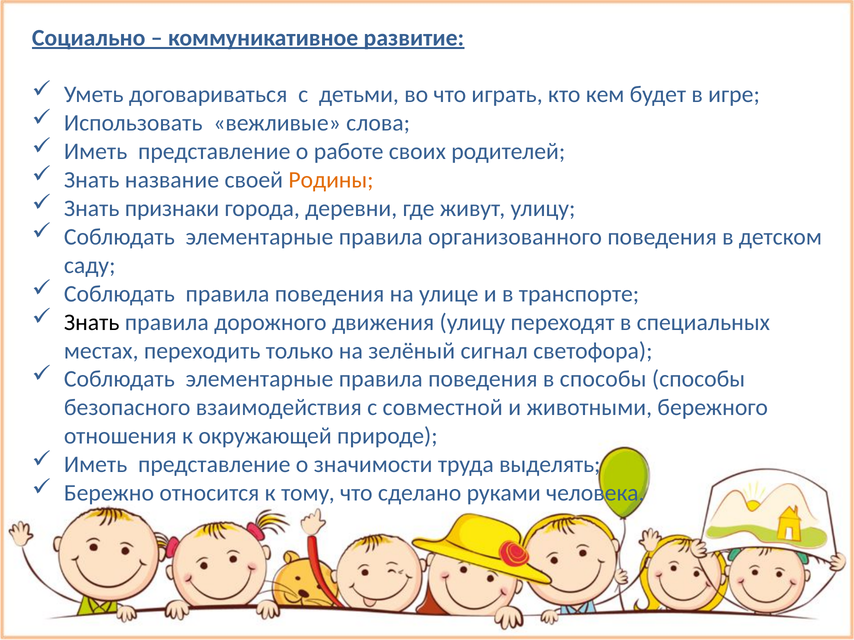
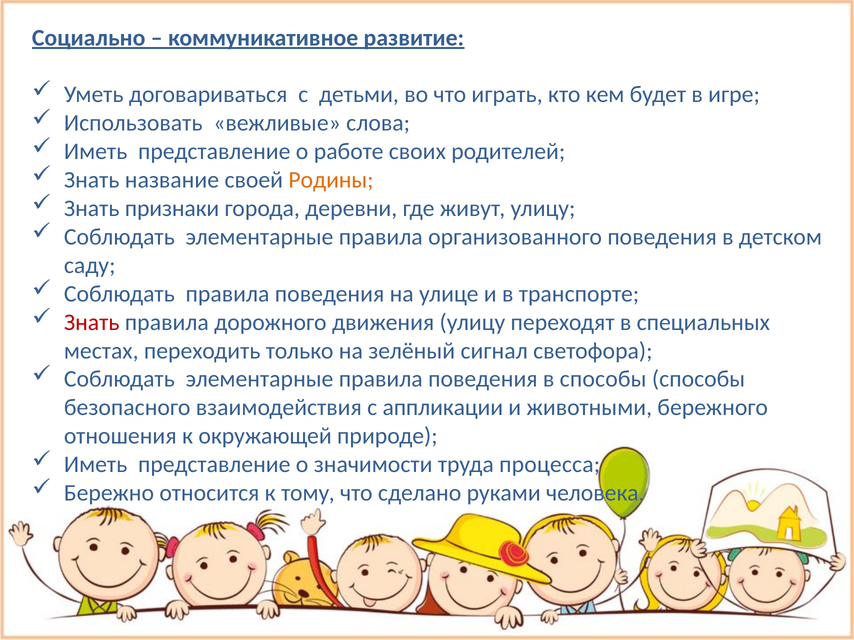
Знать at (92, 323) colour: black -> red
совместной: совместной -> аппликации
выделять: выделять -> процесса
